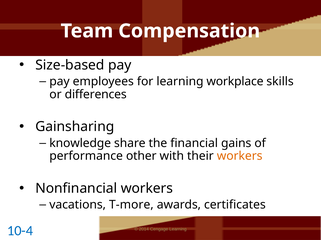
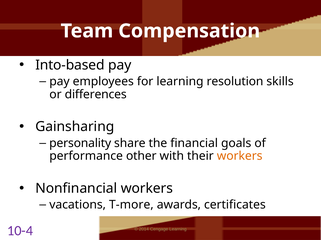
Size-based: Size-based -> Into-based
workplace: workplace -> resolution
knowledge: knowledge -> personality
gains: gains -> goals
10-4 colour: blue -> purple
